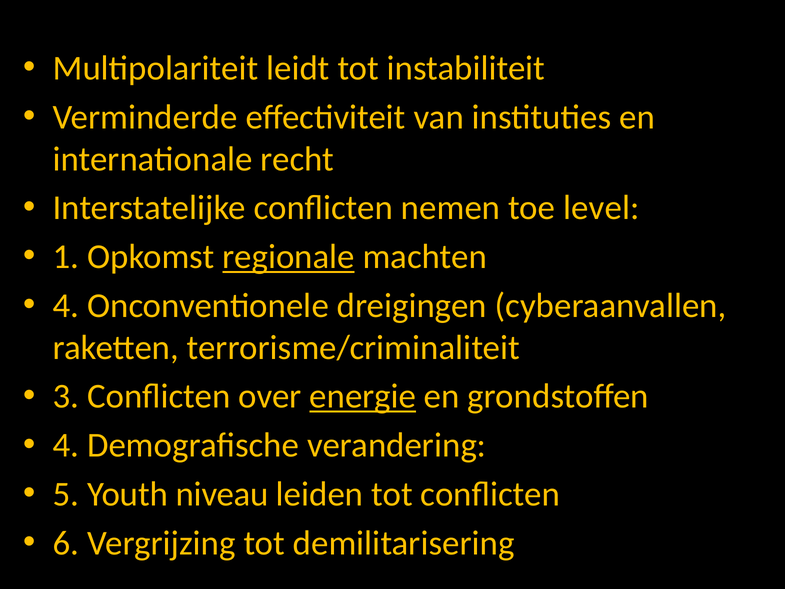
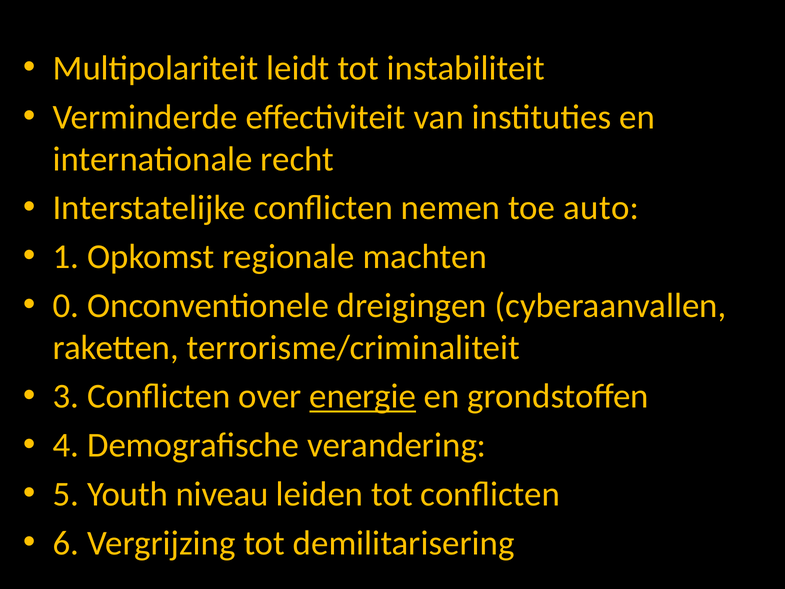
level: level -> auto
regionale underline: present -> none
4 at (66, 306): 4 -> 0
